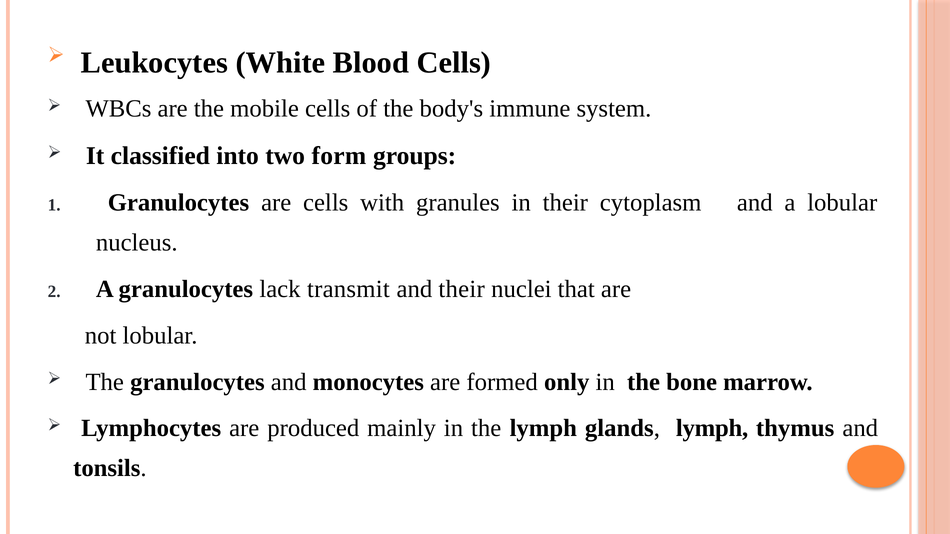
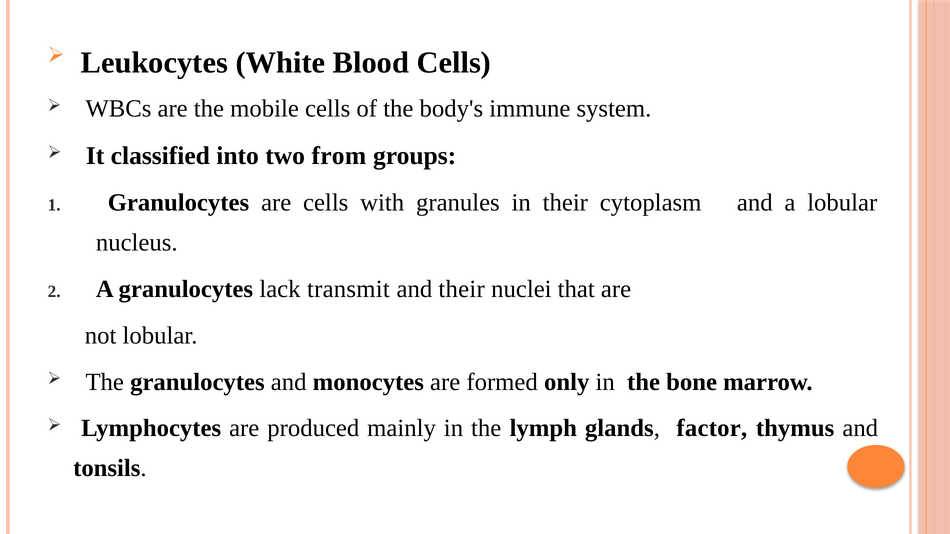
form: form -> from
glands lymph: lymph -> factor
